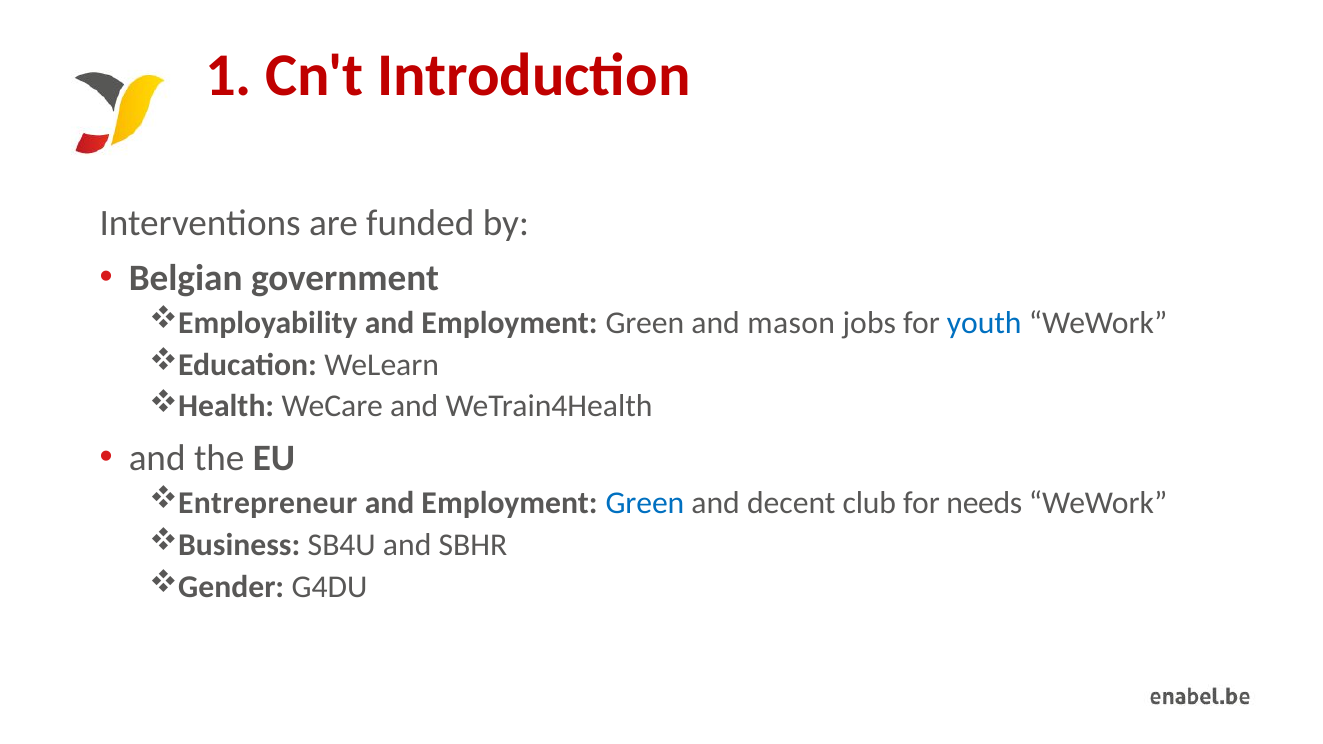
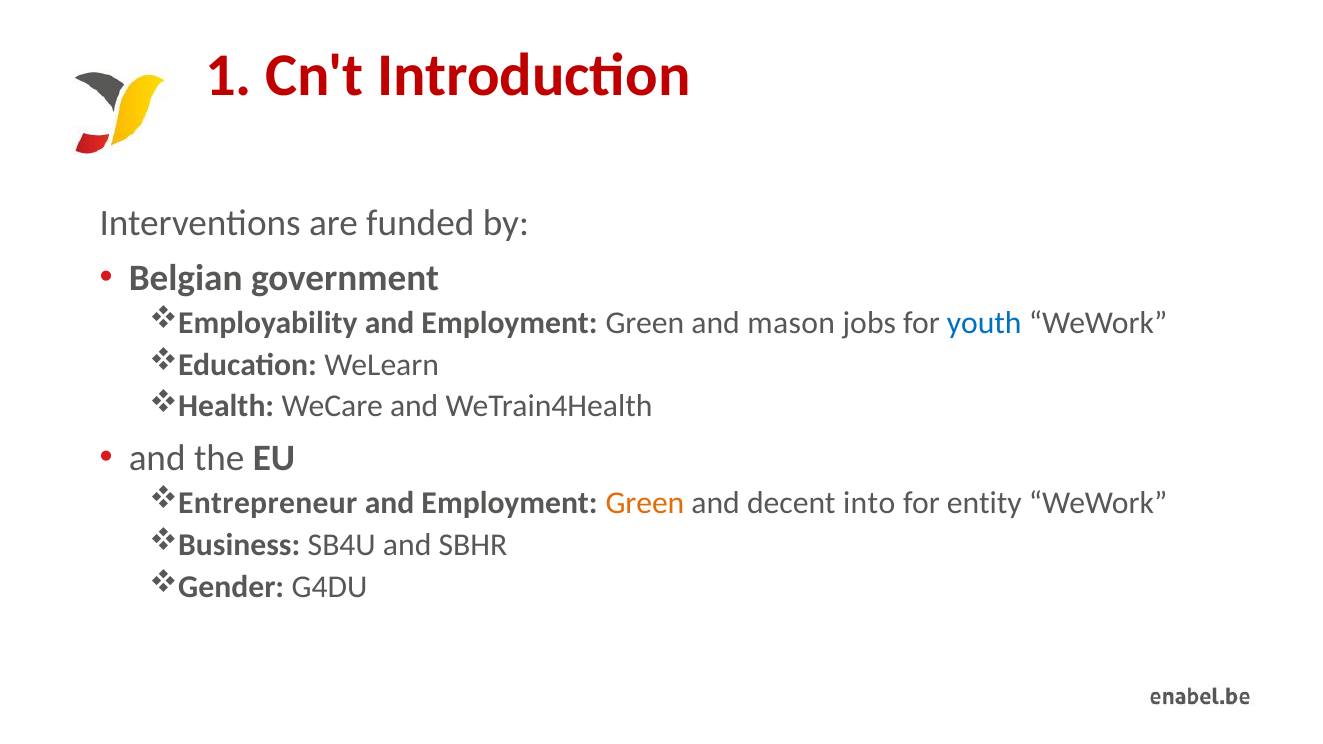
Green at (645, 503) colour: blue -> orange
club: club -> into
needs: needs -> entity
